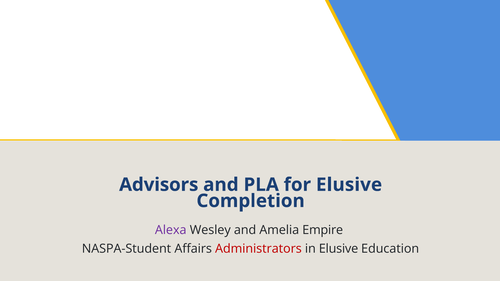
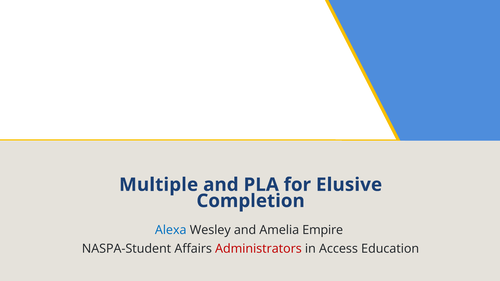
Advisors: Advisors -> Multiple
Alexa colour: purple -> blue
in Elusive: Elusive -> Access
